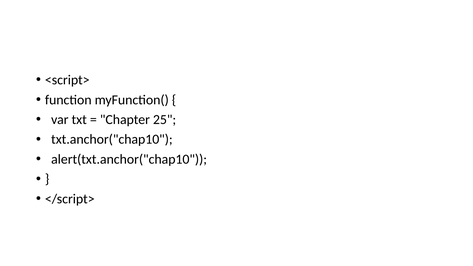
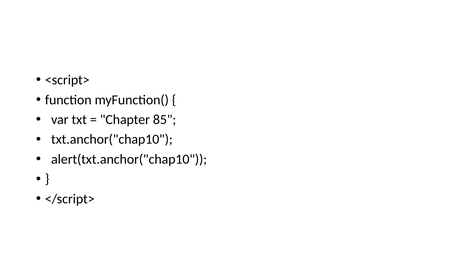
25: 25 -> 85
